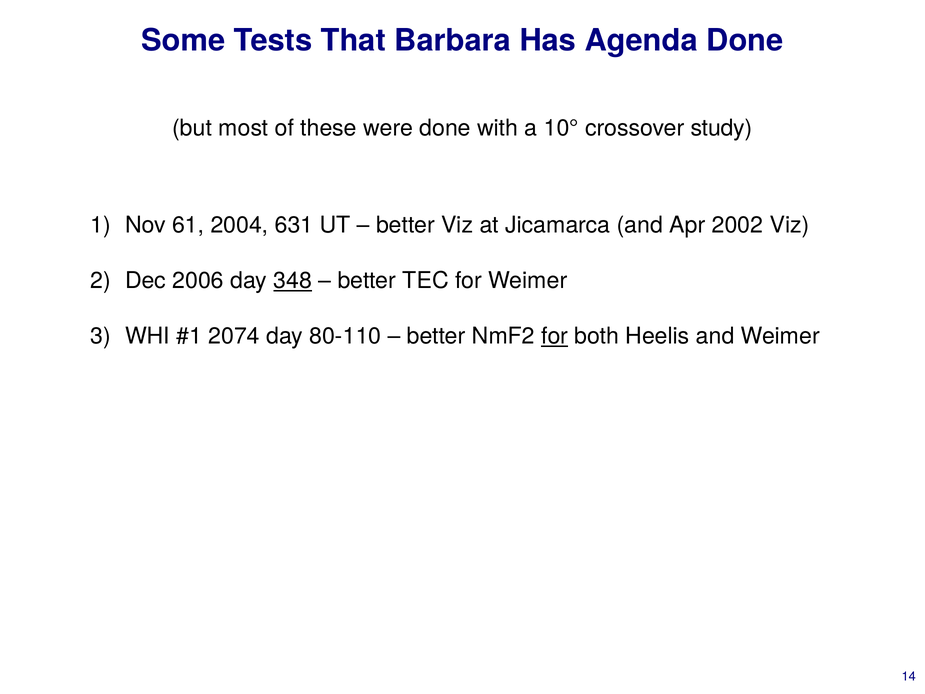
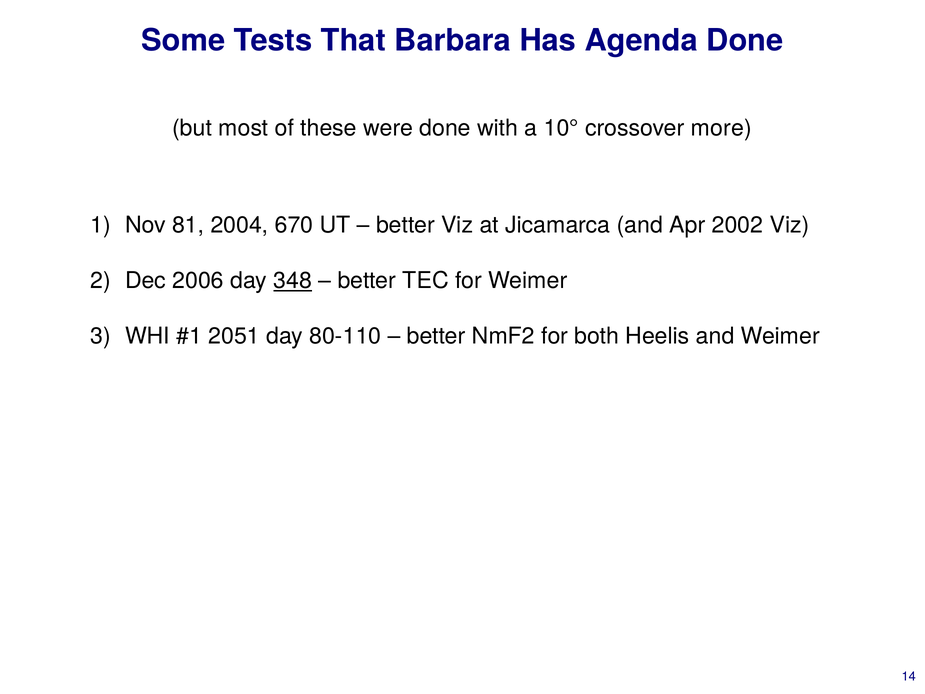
study: study -> more
61: 61 -> 81
631: 631 -> 670
2074: 2074 -> 2051
for at (555, 336) underline: present -> none
